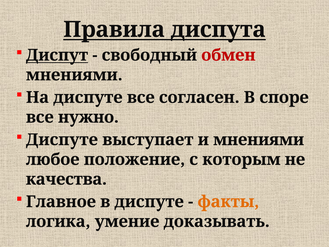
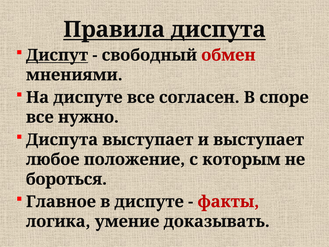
Диспуте at (62, 140): Диспуте -> Диспута
и мнениями: мнениями -> выступает
качества: качества -> бороться
факты colour: orange -> red
